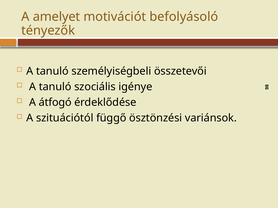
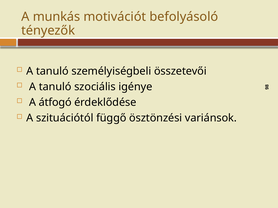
amelyet: amelyet -> munkás
